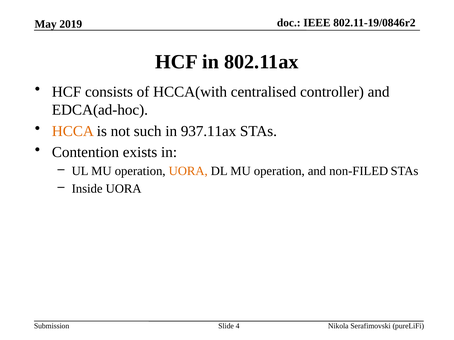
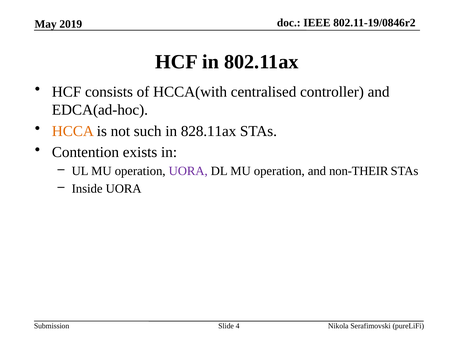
937.11ax: 937.11ax -> 828.11ax
UORA at (188, 171) colour: orange -> purple
non-FILED: non-FILED -> non-THEIR
